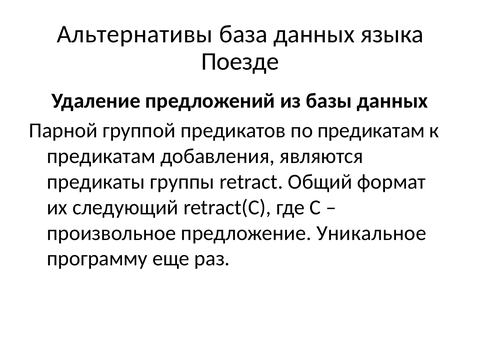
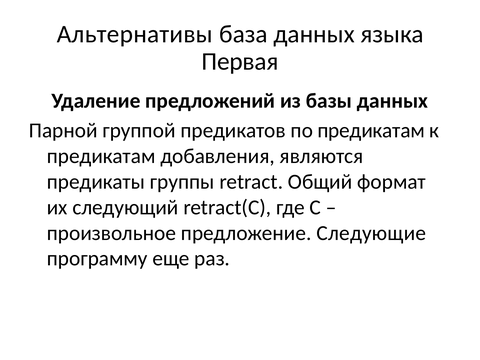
Поезде: Поезде -> Первая
Уникальное: Уникальное -> Следующие
